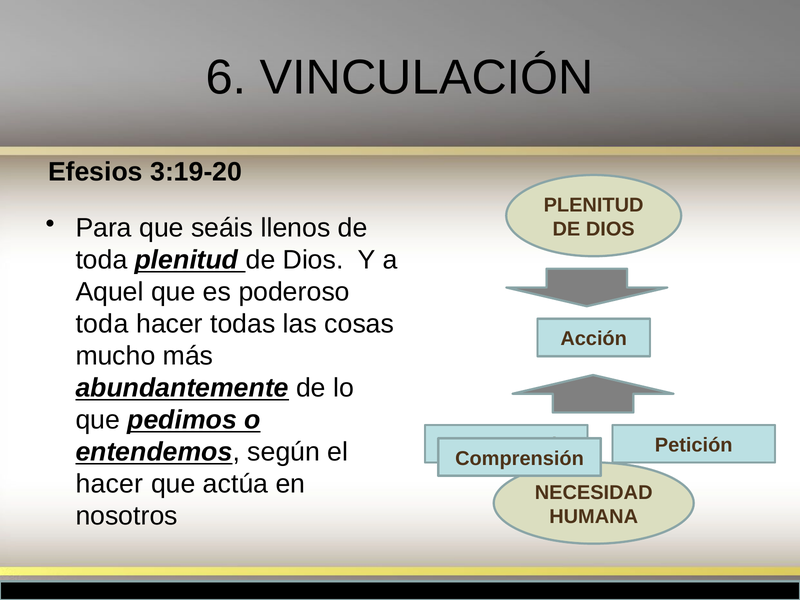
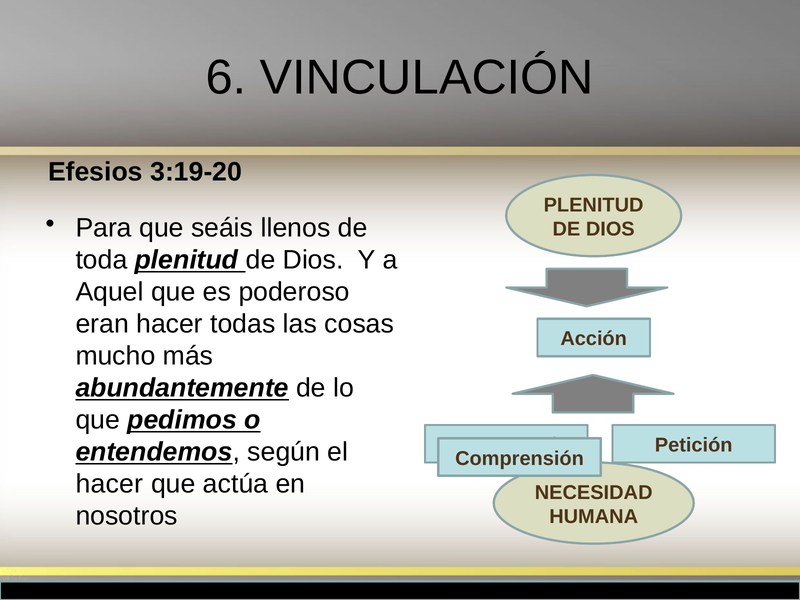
toda at (102, 324): toda -> eran
